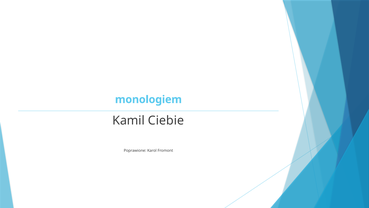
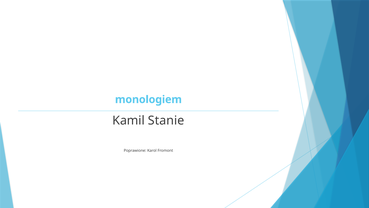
Ciebie: Ciebie -> Stanie
